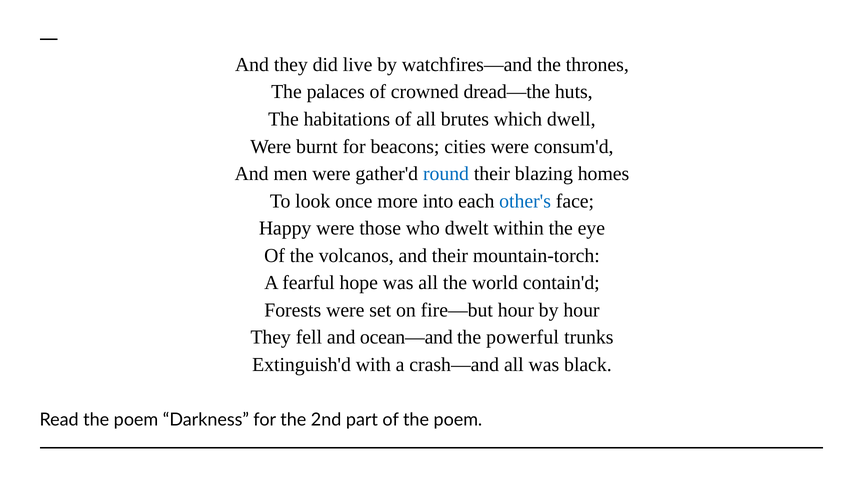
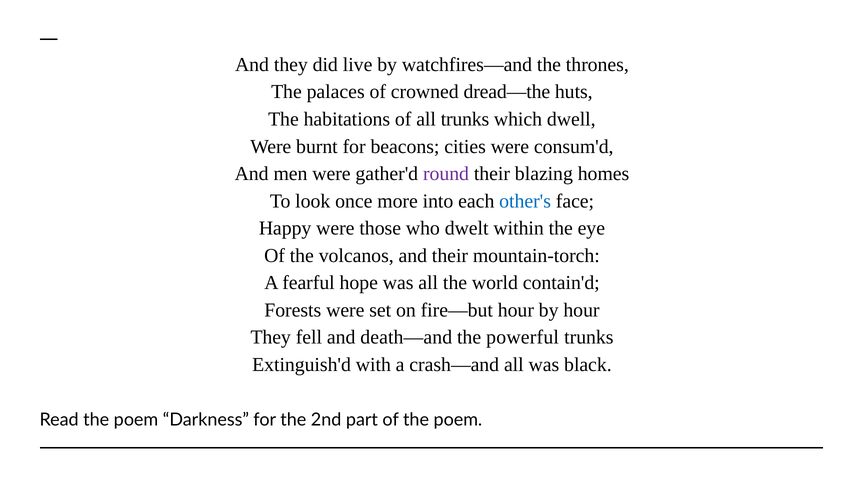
all brutes: brutes -> trunks
round colour: blue -> purple
ocean—and: ocean—and -> death—and
